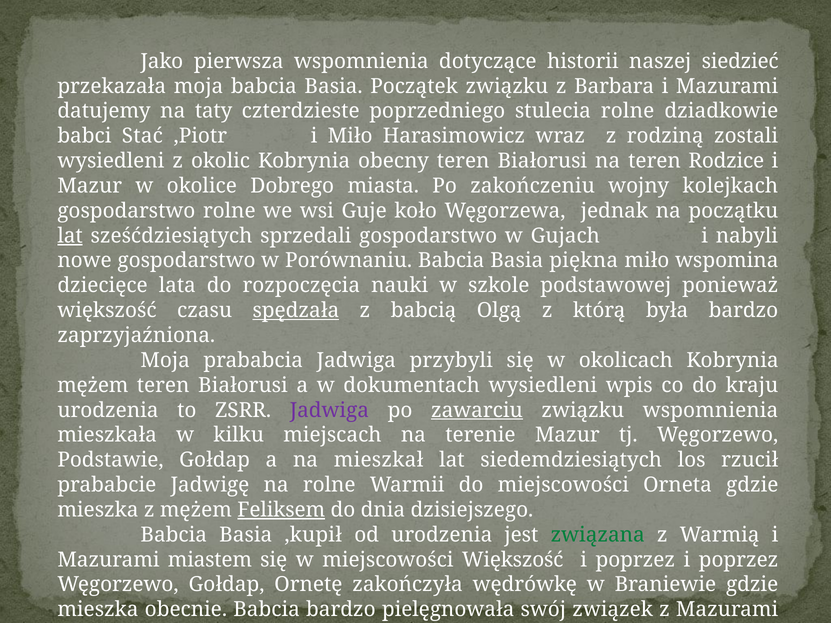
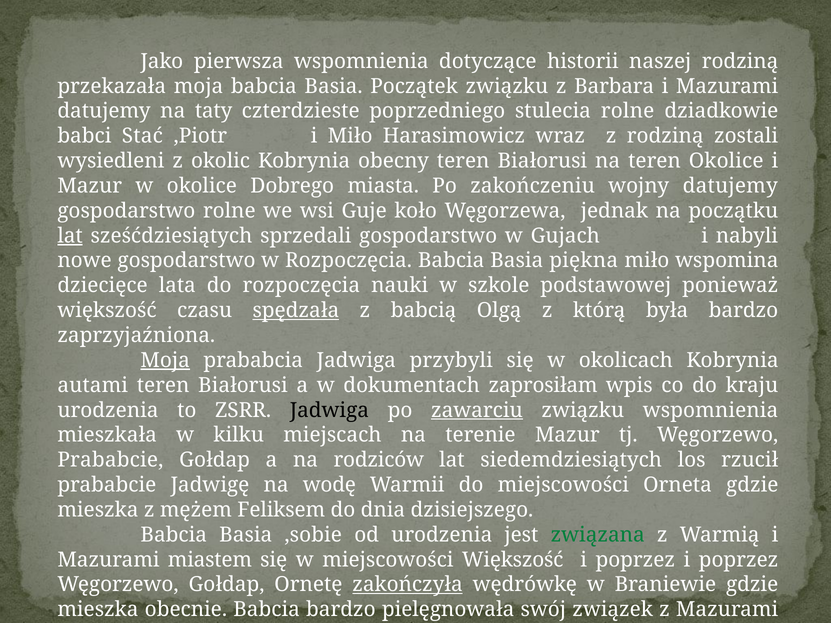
naszej siedzieć: siedzieć -> rodziną
teren Rodzice: Rodzice -> Okolice
wojny kolejkach: kolejkach -> datujemy
w Porównaniu: Porównaniu -> Rozpoczęcia
Moja at (165, 360) underline: none -> present
mężem at (93, 385): mężem -> autami
dokumentach wysiedleni: wysiedleni -> zaprosiłam
Jadwiga at (329, 410) colour: purple -> black
Podstawie at (111, 460): Podstawie -> Prababcie
mieszkał: mieszkał -> rodziców
na rolne: rolne -> wodę
Feliksem underline: present -> none
,kupił: ,kupił -> ,sobie
zakończyła underline: none -> present
